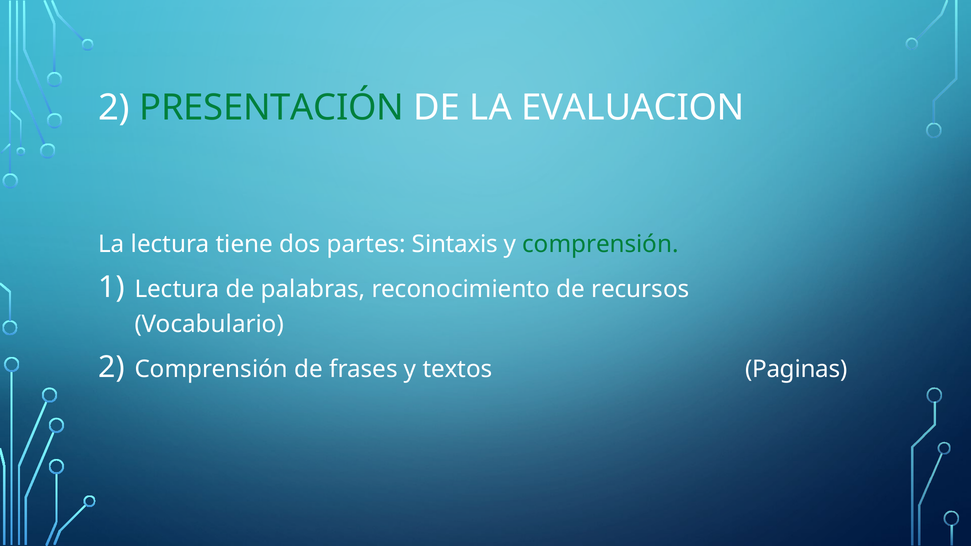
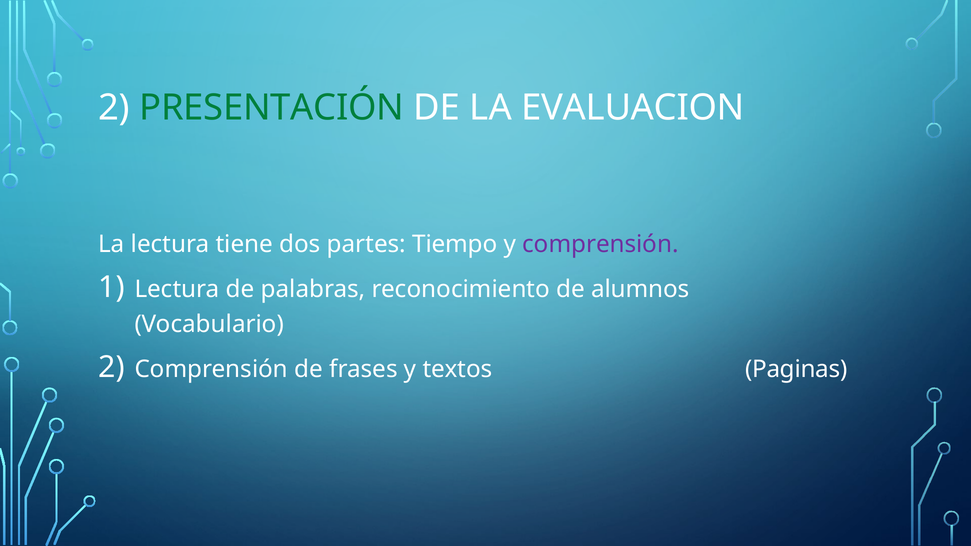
Sintaxis: Sintaxis -> Tiempo
comprensión at (600, 244) colour: green -> purple
recursos: recursos -> alumnos
